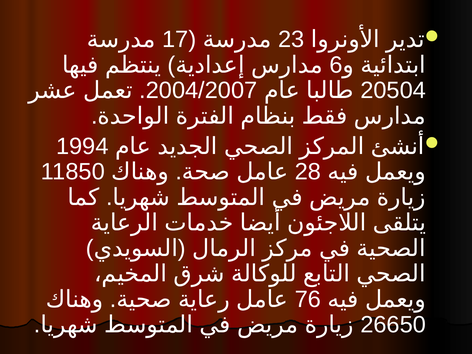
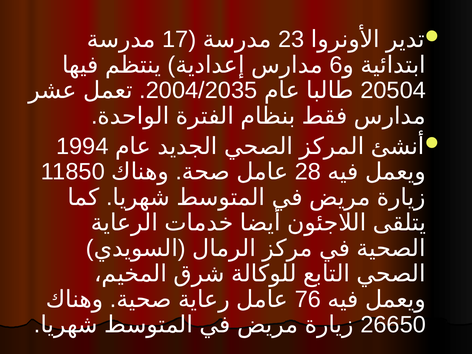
2004/2007: 2004/2007 -> 2004/2035
